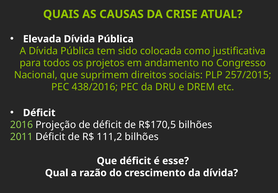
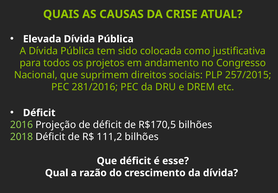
438/2016: 438/2016 -> 281/2016
2011: 2011 -> 2018
